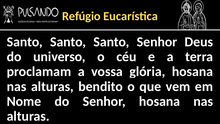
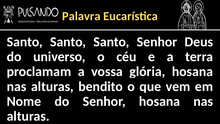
Refúgio: Refúgio -> Palavra
